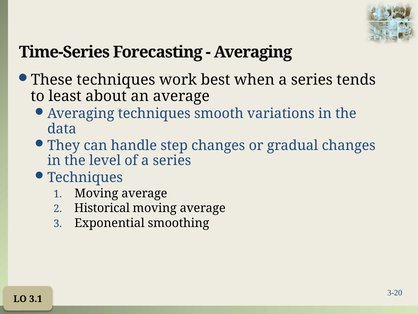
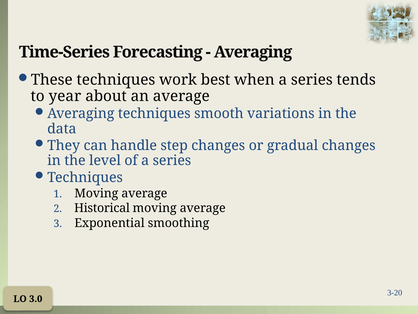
least: least -> year
3.1: 3.1 -> 3.0
